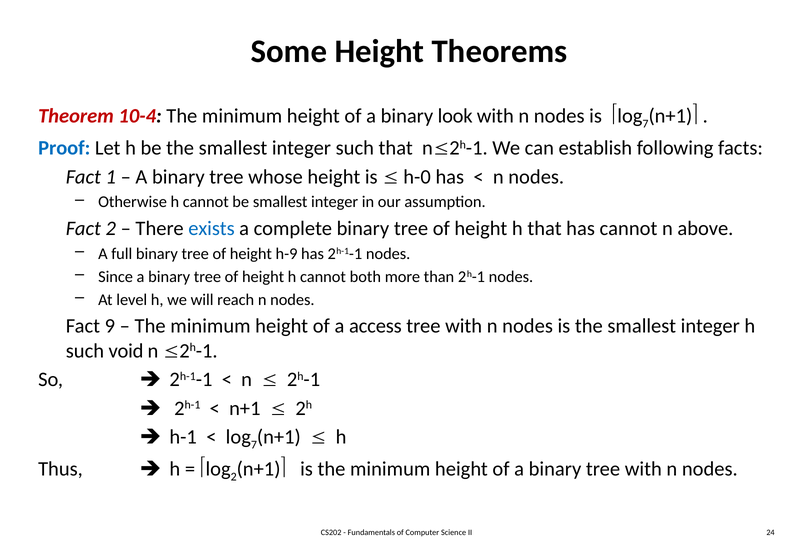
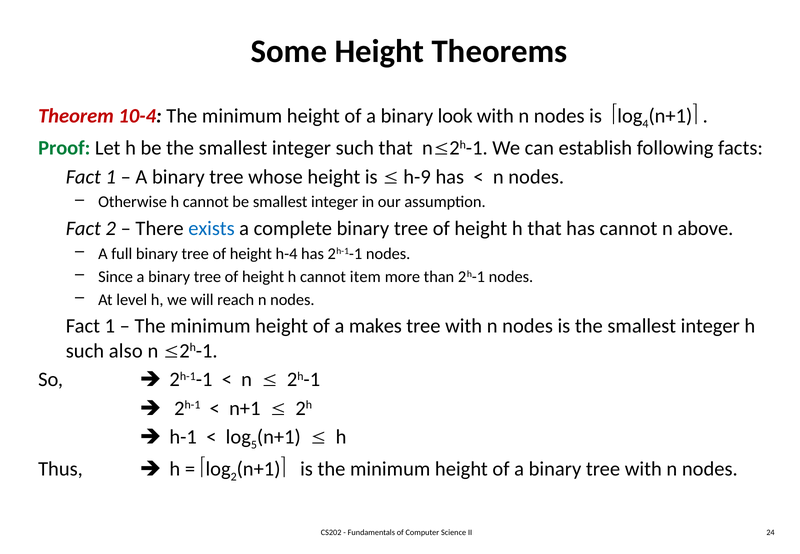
7 at (645, 124): 7 -> 4
Proof colour: blue -> green
h-0: h-0 -> h-9
h-9: h-9 -> h-4
both: both -> item
9 at (110, 326): 9 -> 1
access: access -> makes
void: void -> also
7 at (254, 445): 7 -> 5
